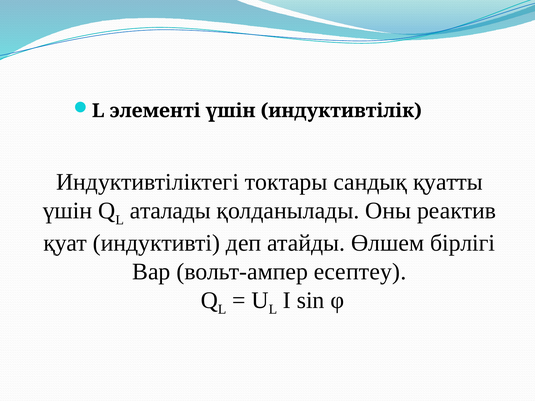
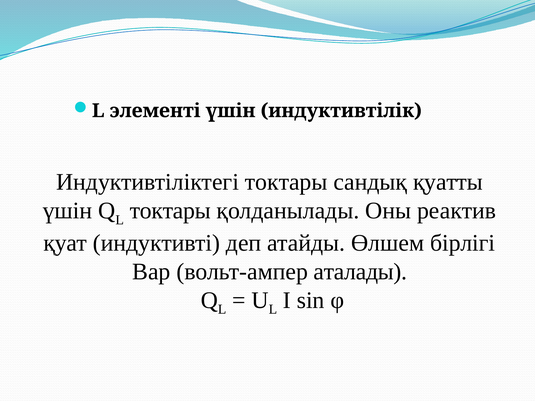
L аталады: аталады -> токтары
есептеу: есептеу -> аталады
